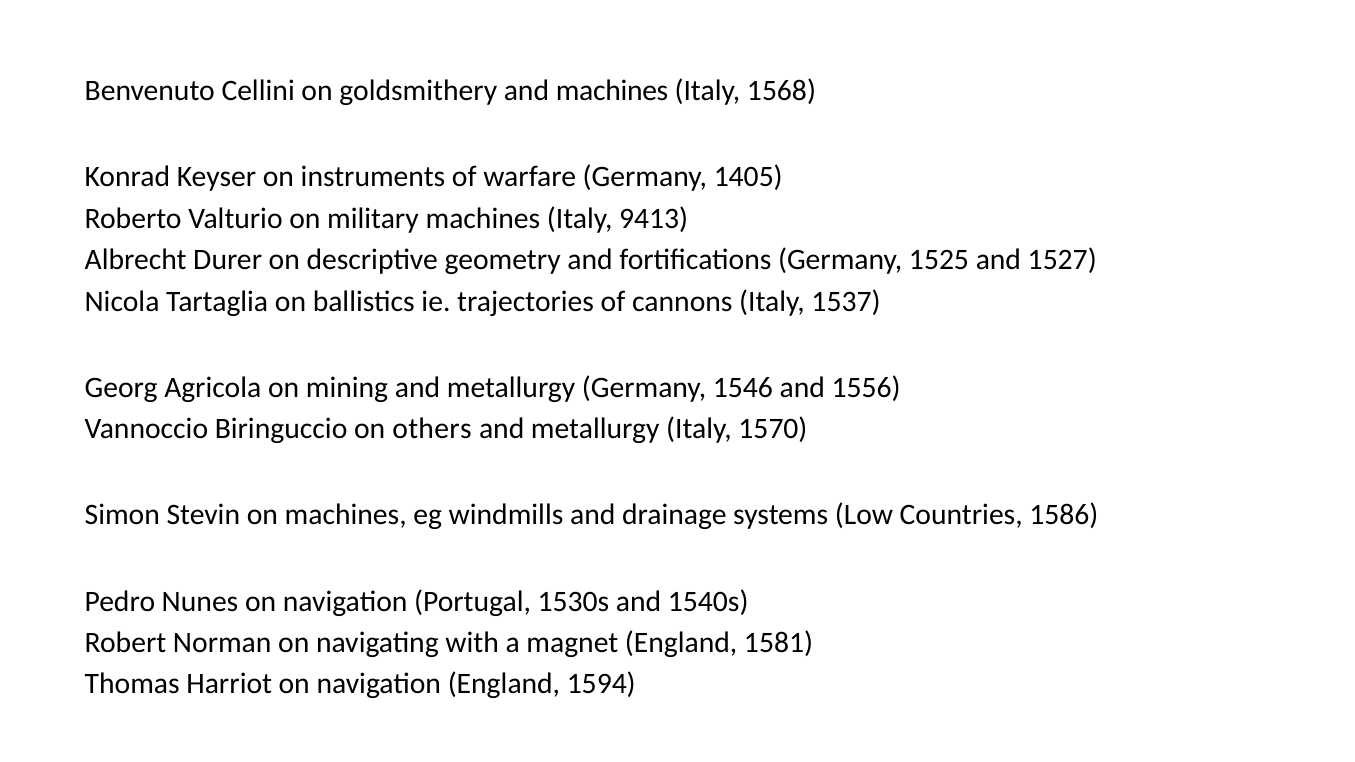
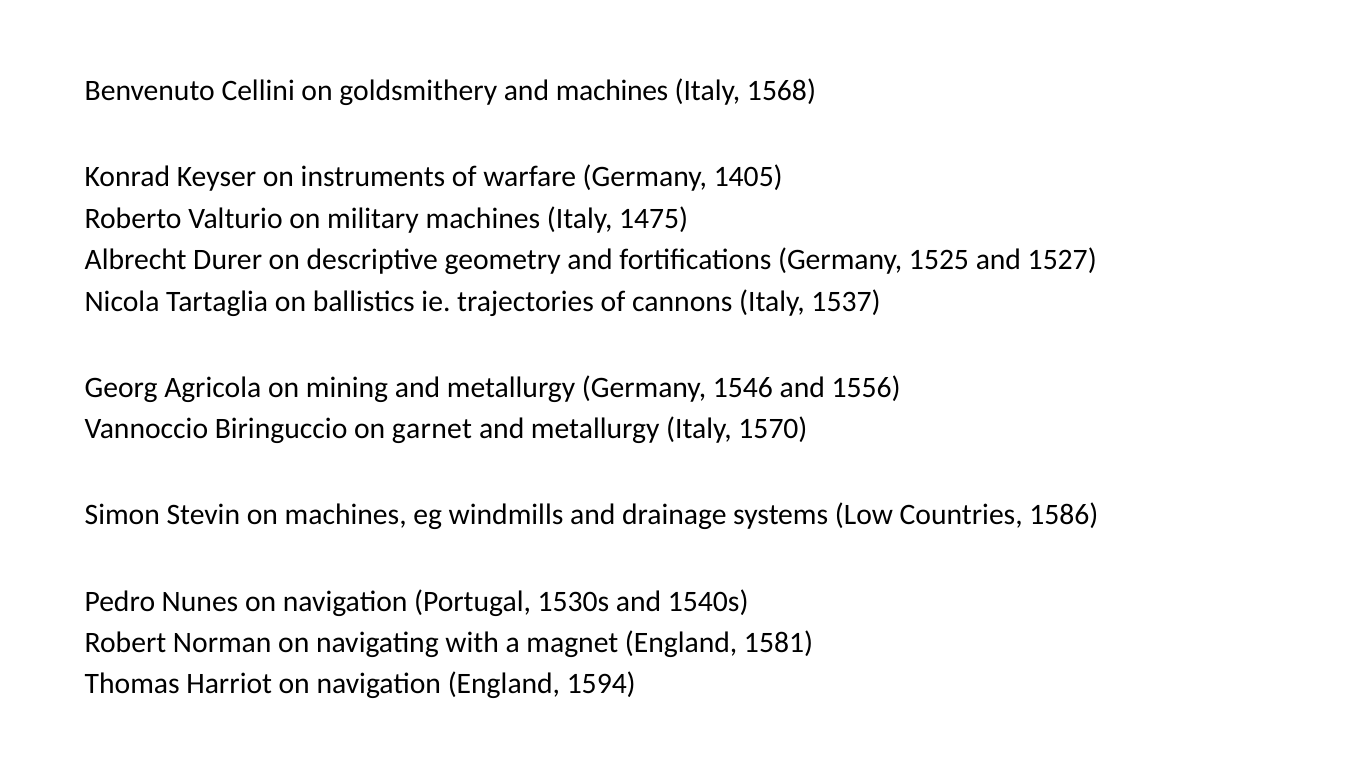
9413: 9413 -> 1475
others: others -> garnet
